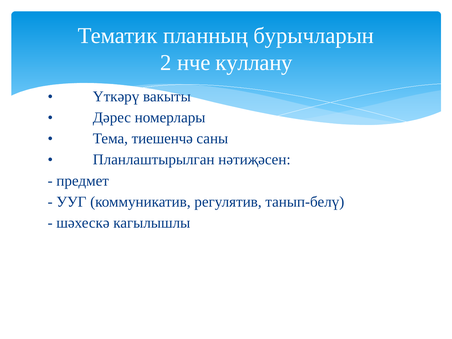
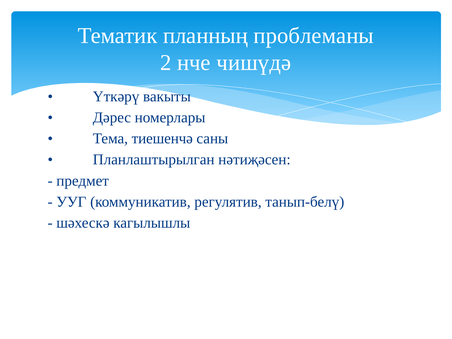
бурычларын: бурычларын -> проблеманы
куллану: куллану -> чишүдә
